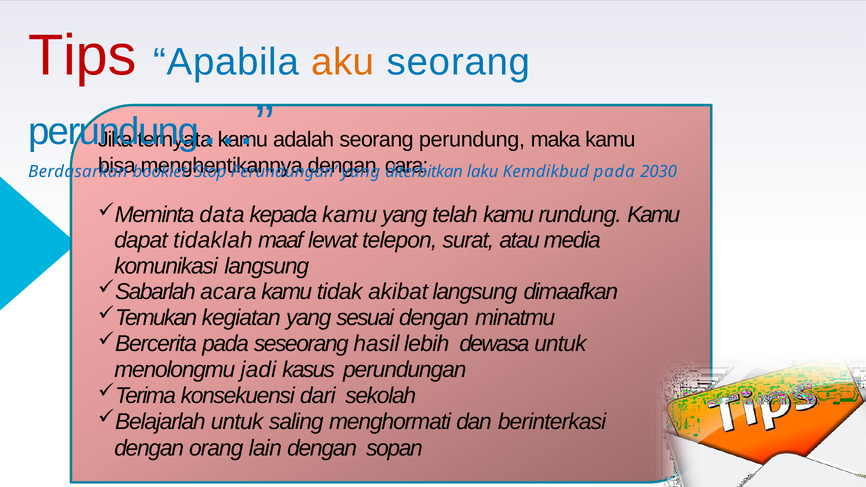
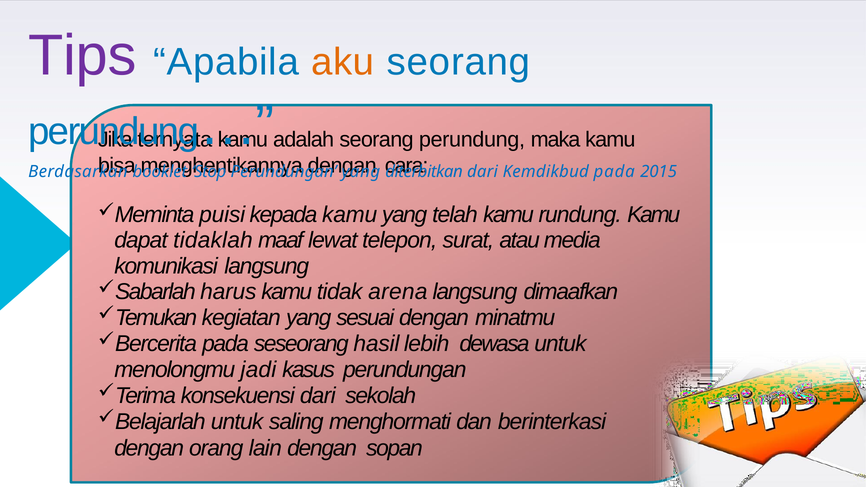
Tips colour: red -> purple
laku at (483, 172): laku -> dari
2030: 2030 -> 2015
data: data -> puisi
acara: acara -> harus
akibat: akibat -> arena
